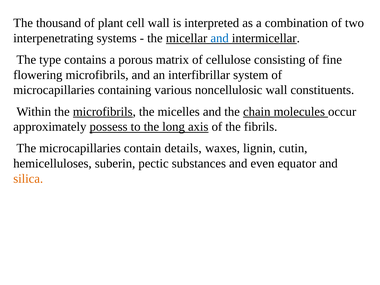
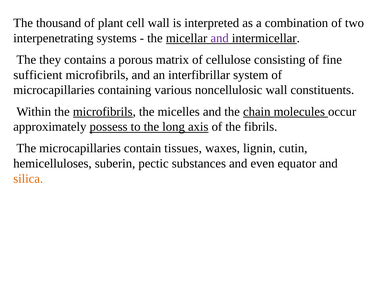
and at (220, 38) colour: blue -> purple
type: type -> they
flowering: flowering -> sufficient
details: details -> tissues
